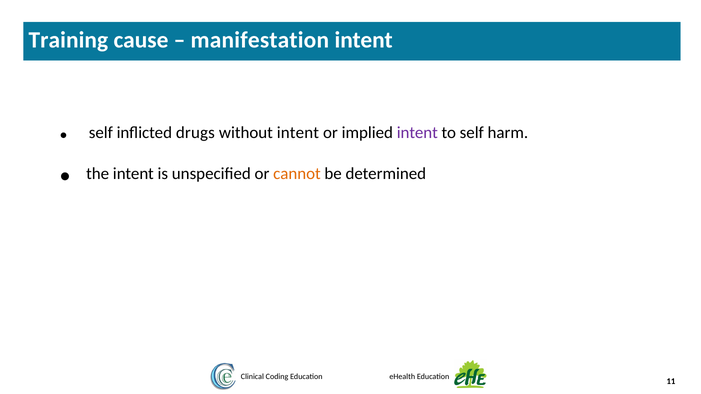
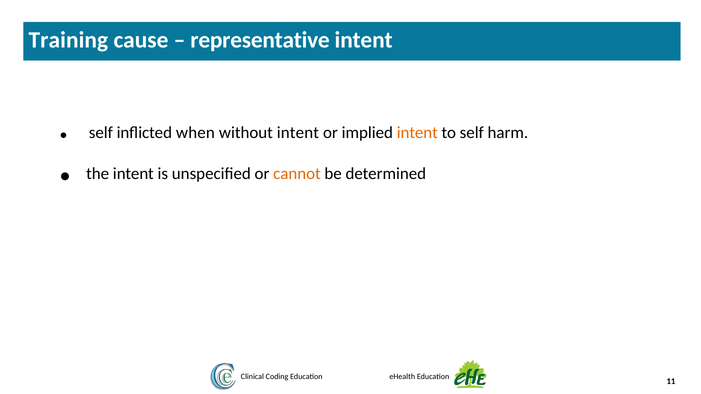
manifestation: manifestation -> representative
drugs: drugs -> when
intent at (417, 133) colour: purple -> orange
